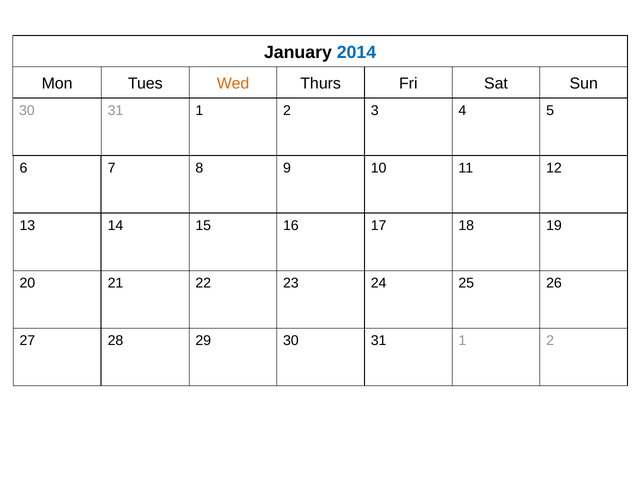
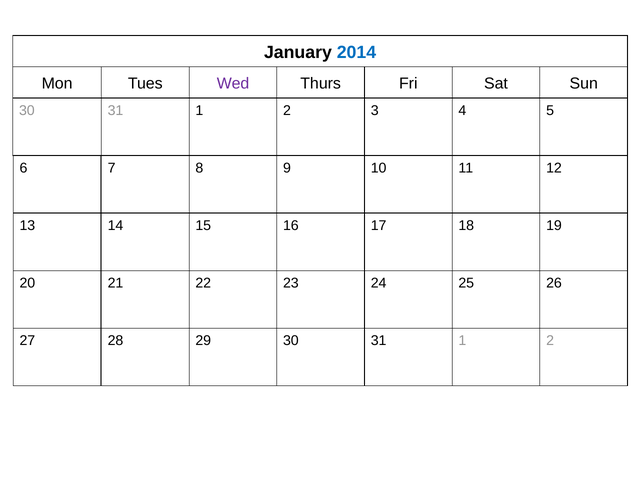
Wed colour: orange -> purple
